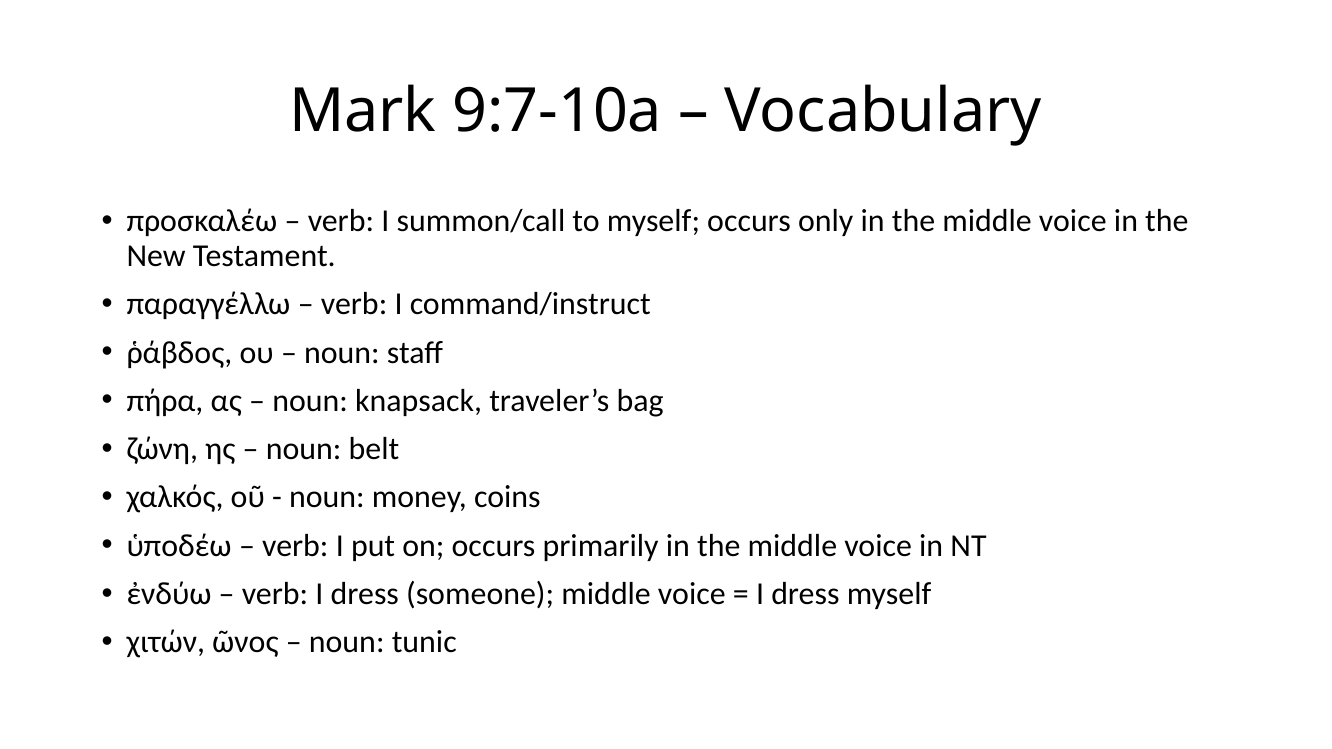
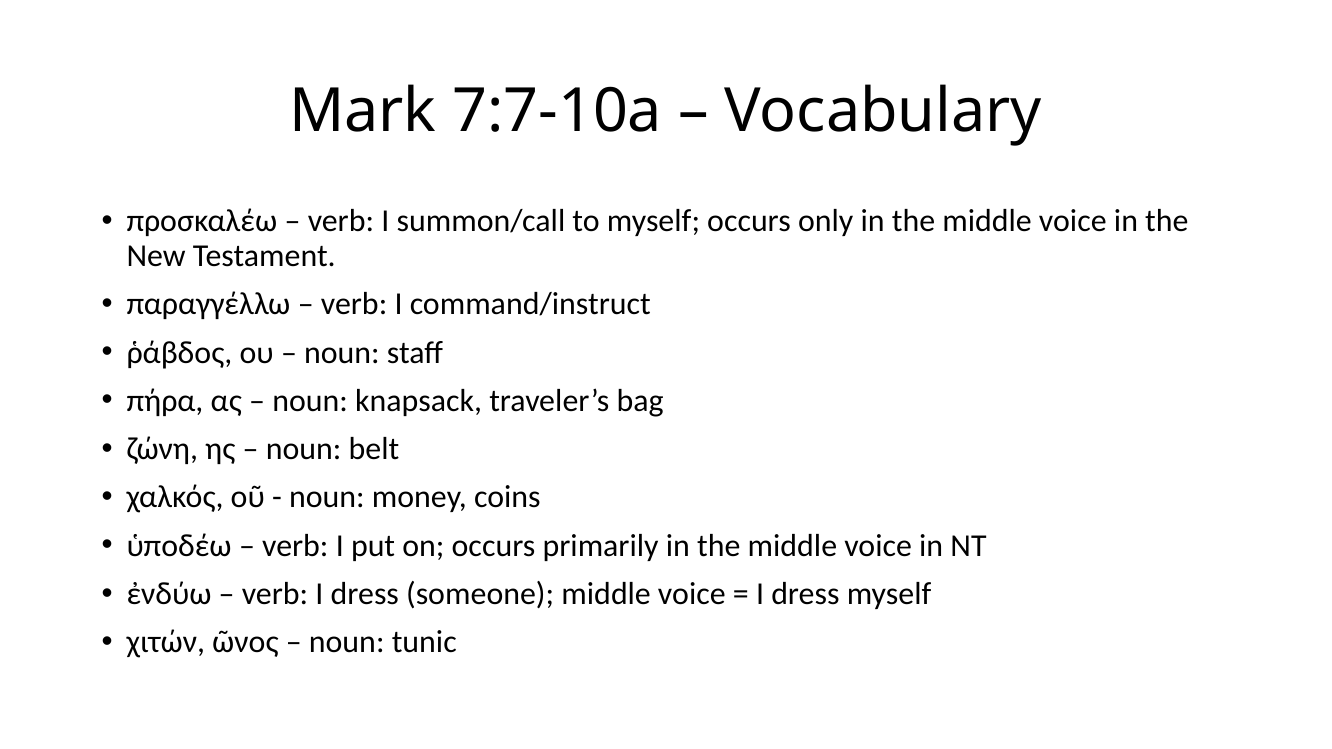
9:7-10a: 9:7-10a -> 7:7-10a
